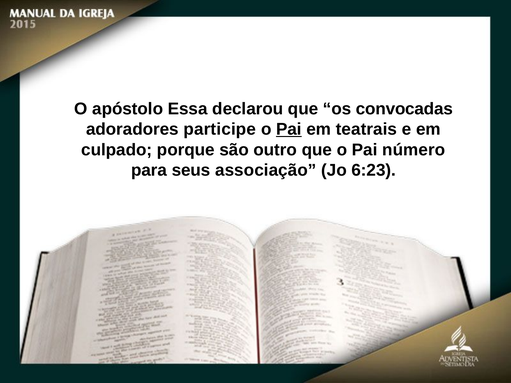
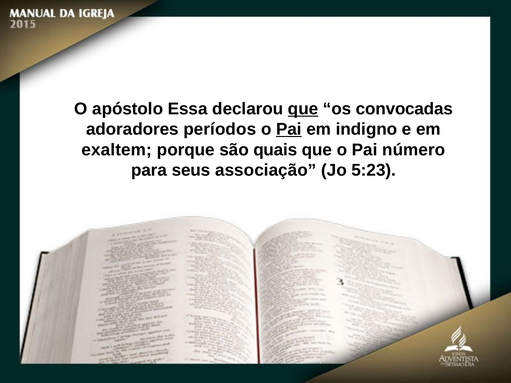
que at (303, 109) underline: none -> present
participe: participe -> períodos
teatrais: teatrais -> indigno
culpado: culpado -> exaltem
outro: outro -> quais
6:23: 6:23 -> 5:23
